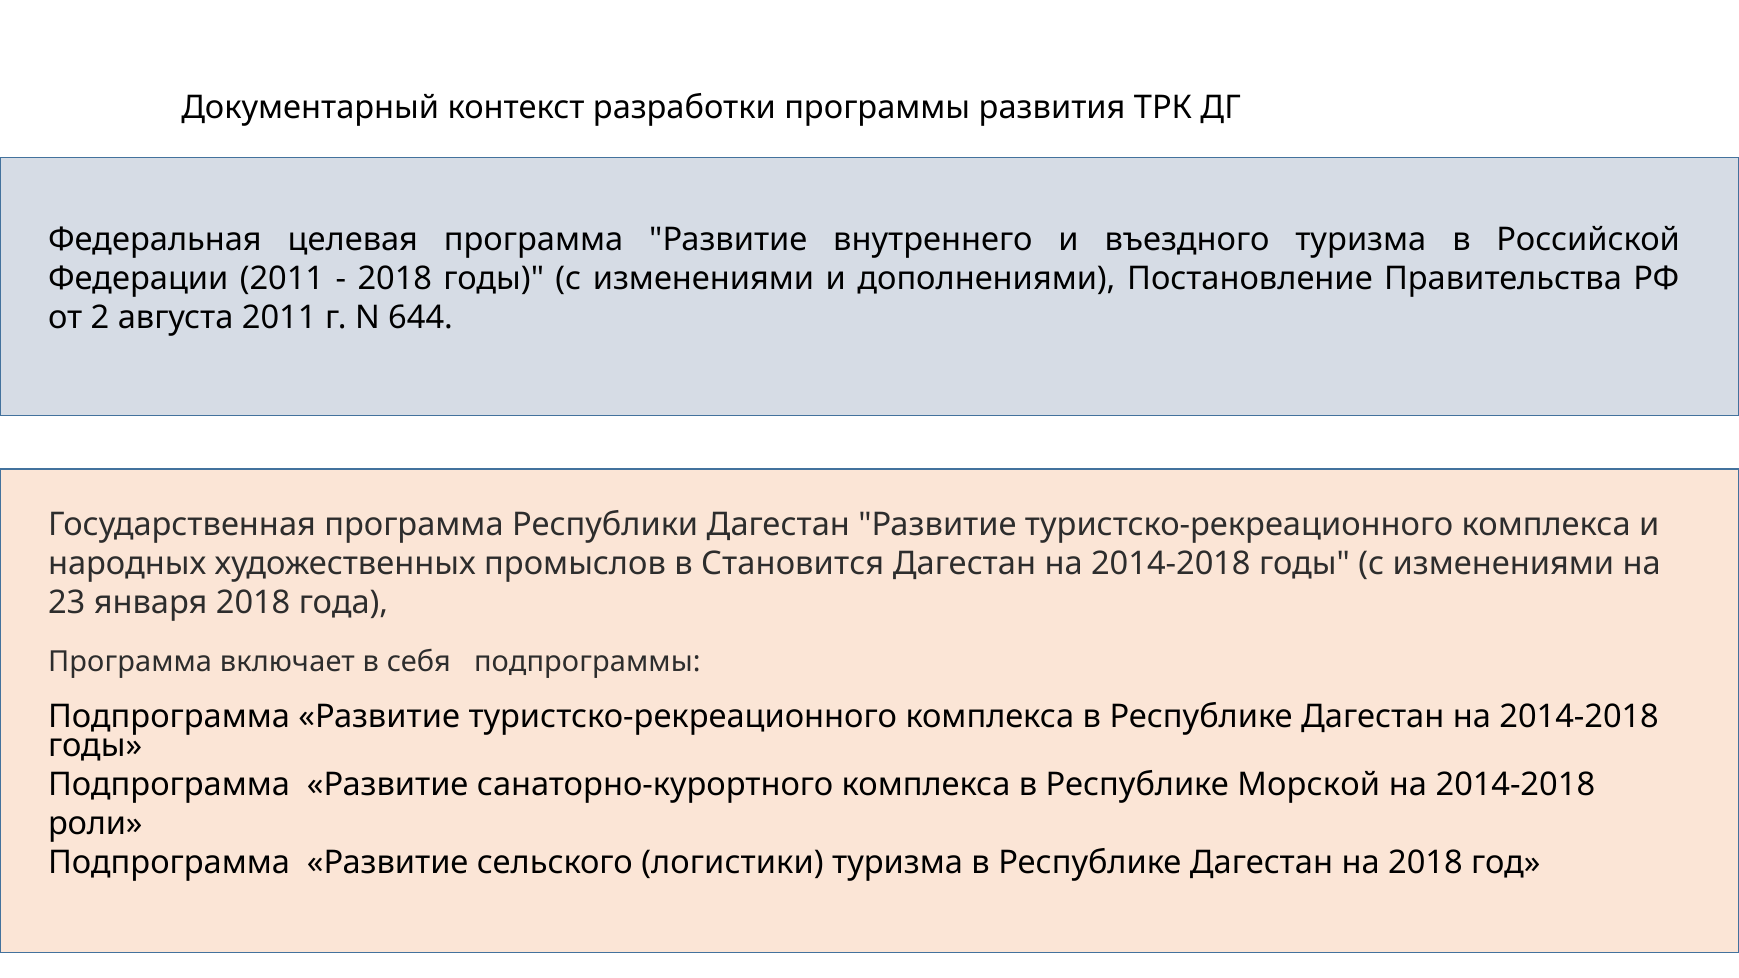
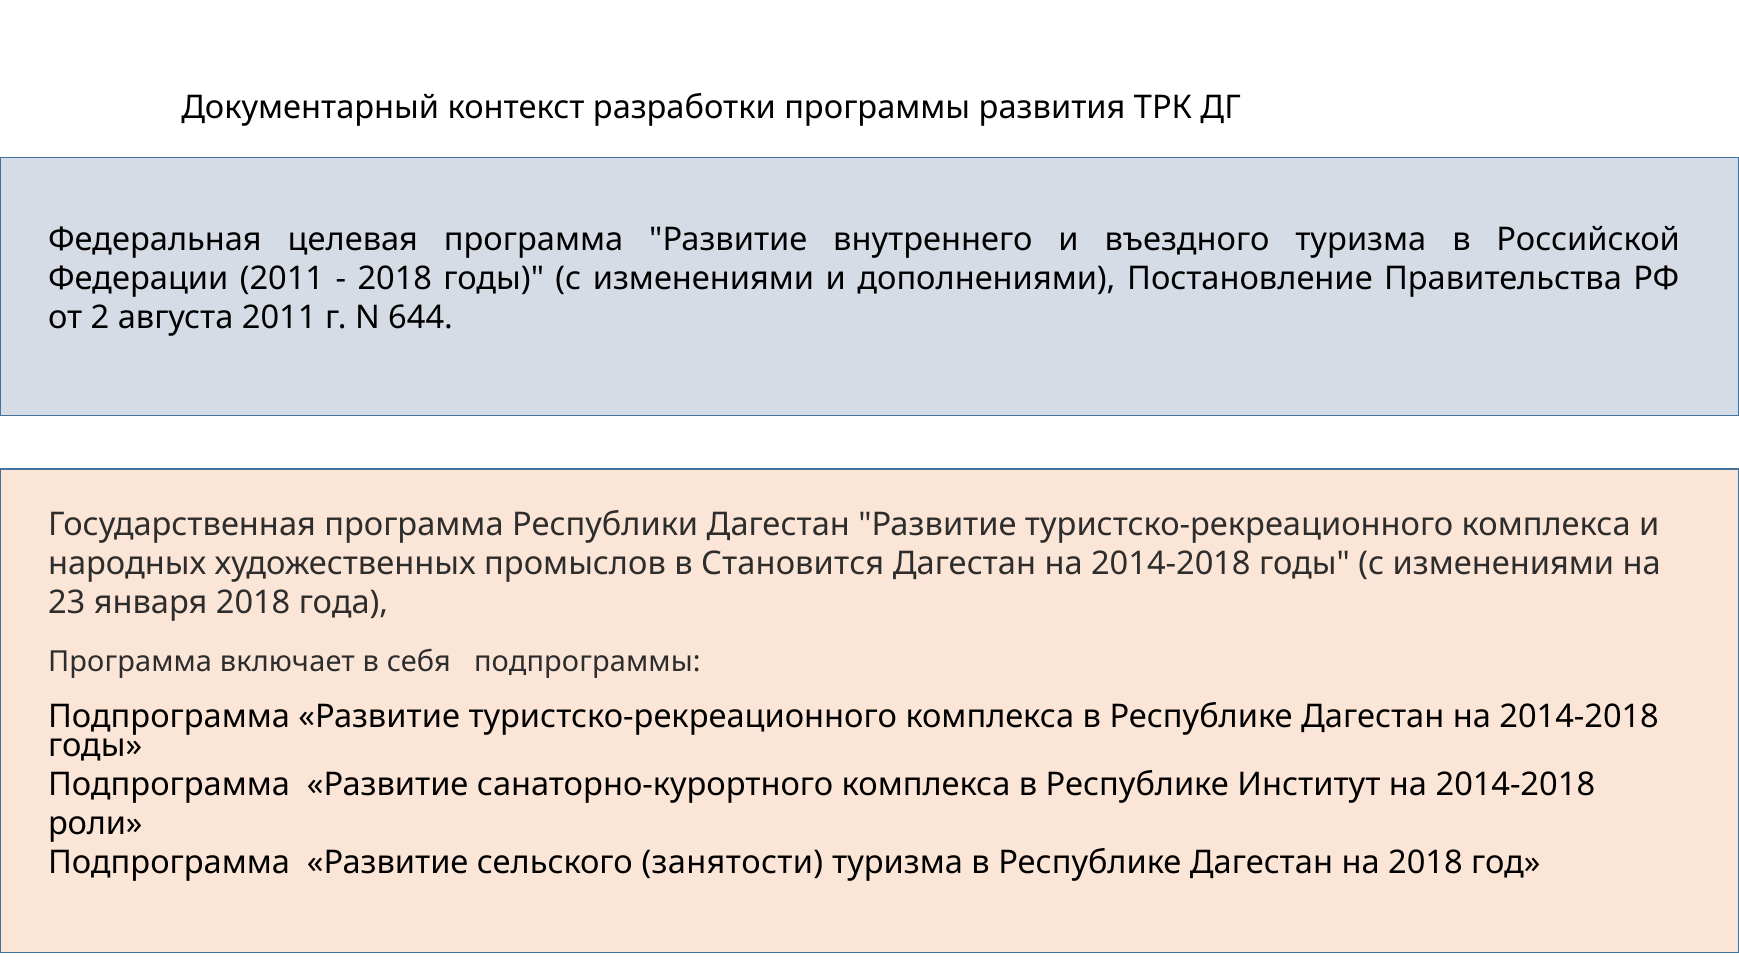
Морской: Морской -> Институт
логистики: логистики -> занятости
